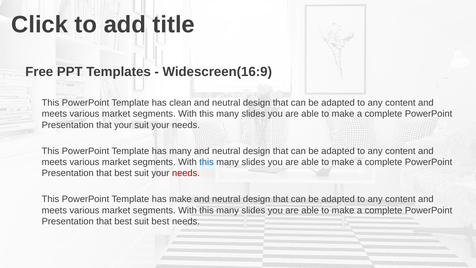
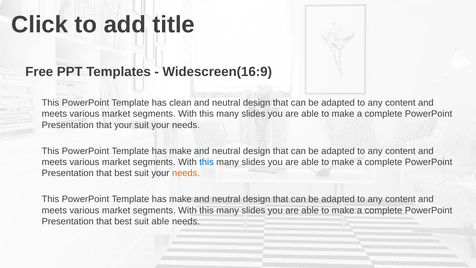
many at (180, 151): many -> make
needs at (186, 173) colour: red -> orange
suit best: best -> able
